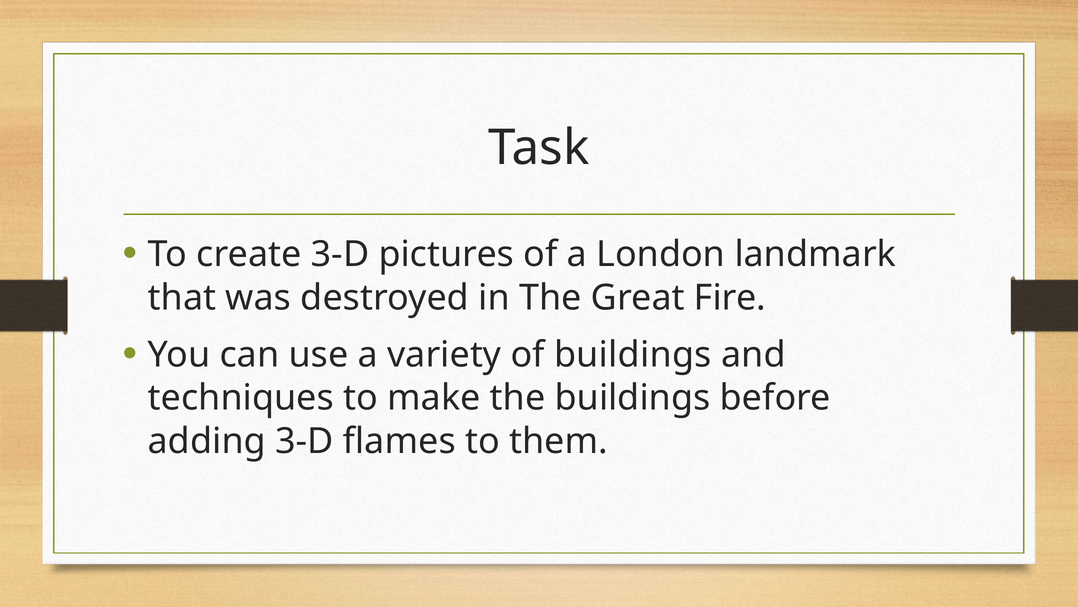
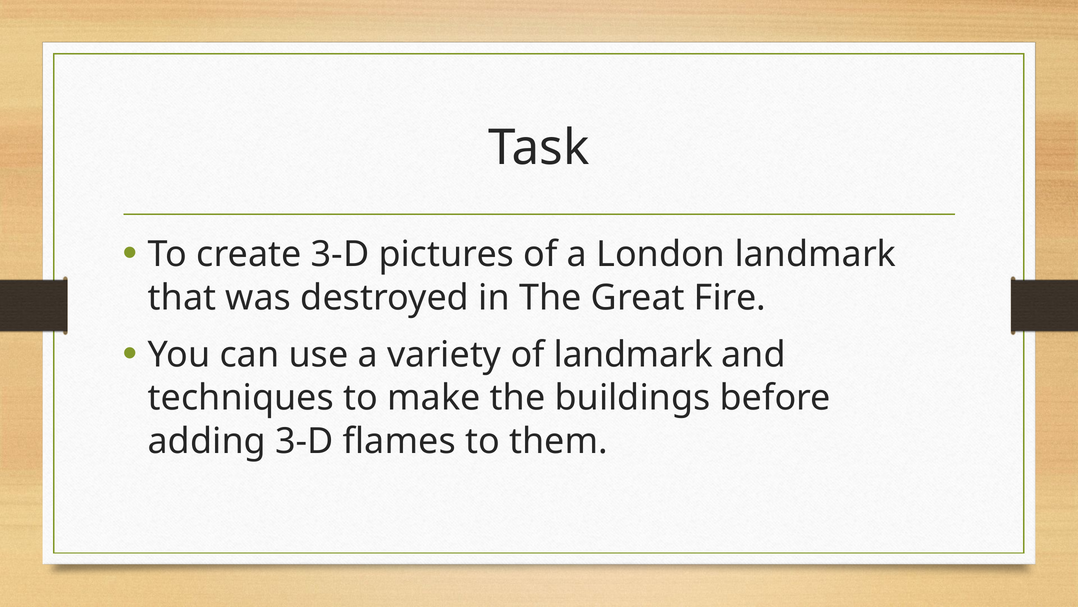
of buildings: buildings -> landmark
